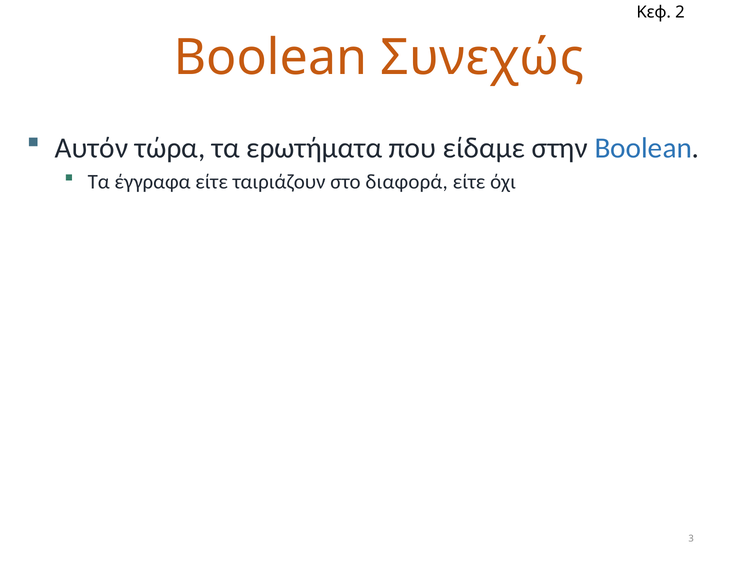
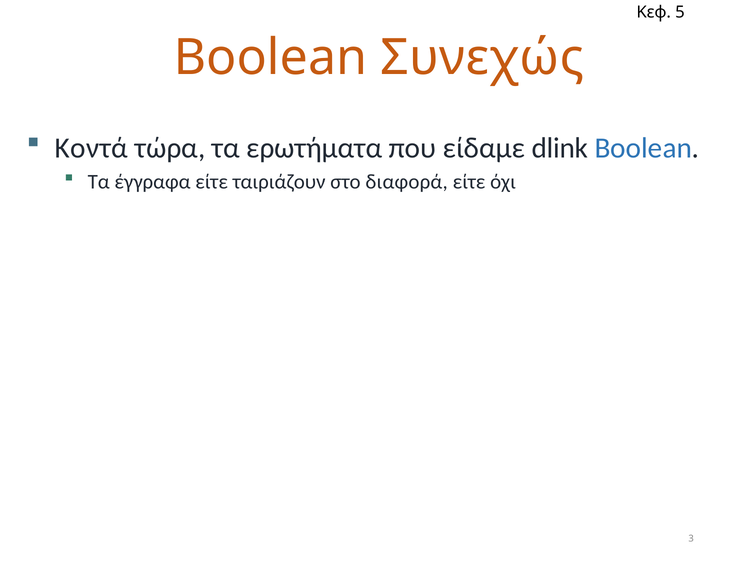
2: 2 -> 5
Αυτόν: Αυτόν -> Κοντά
στην: στην -> dlink
